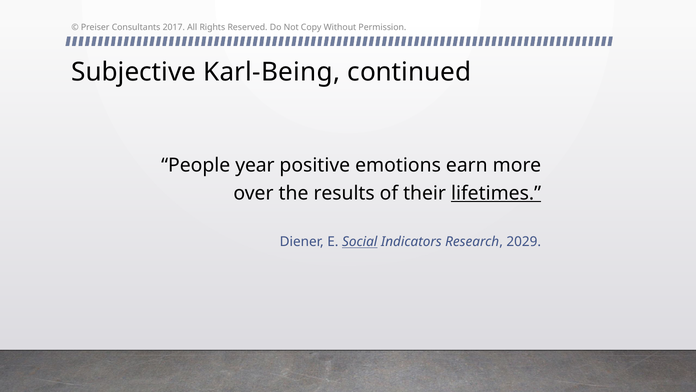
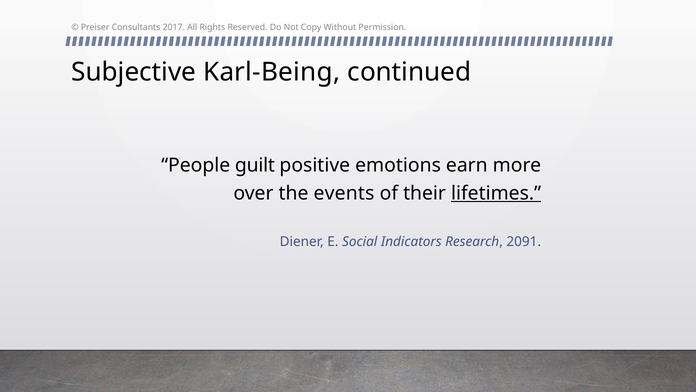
year: year -> guilt
results: results -> events
Social underline: present -> none
2029: 2029 -> 2091
